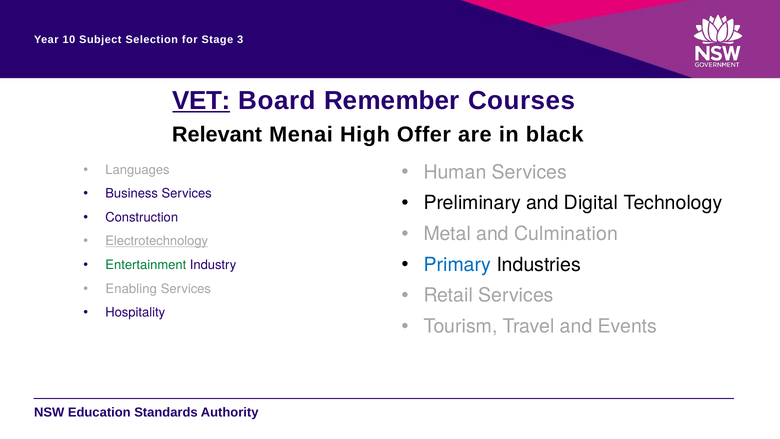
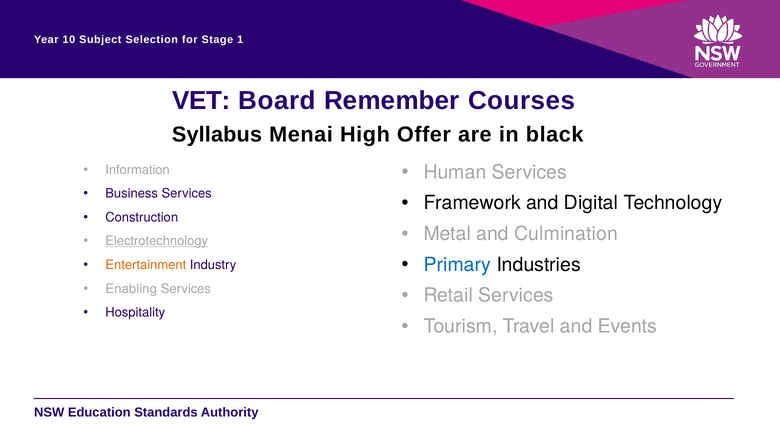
3: 3 -> 1
VET underline: present -> none
Relevant: Relevant -> Syllabus
Languages: Languages -> Information
Preliminary: Preliminary -> Framework
Entertainment colour: green -> orange
